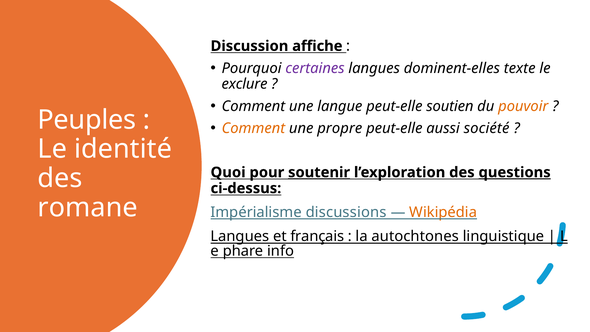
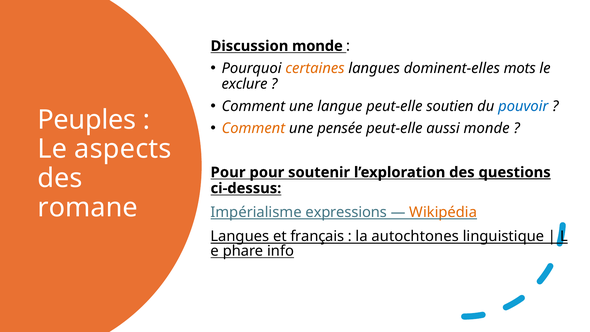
Discussion affiche: affiche -> monde
certaines colour: purple -> orange
texte: texte -> mots
pouvoir colour: orange -> blue
propre: propre -> pensée
aussi société: société -> monde
identité: identité -> aspects
Quoi at (228, 172): Quoi -> Pour
soutenir underline: present -> none
discussions: discussions -> expressions
